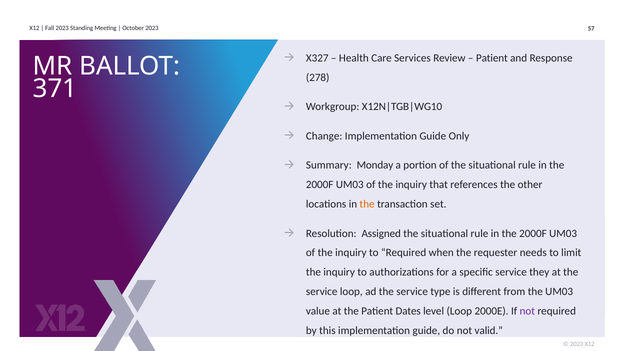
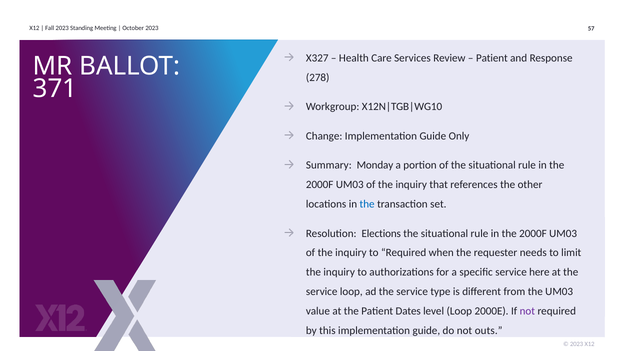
the at (367, 204) colour: orange -> blue
Assigned: Assigned -> Elections
they: they -> here
valid: valid -> outs
